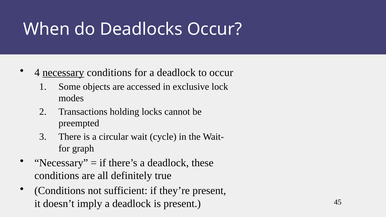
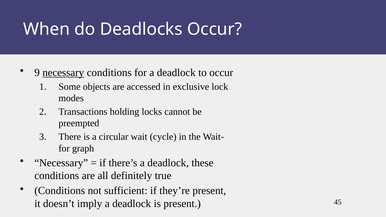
4: 4 -> 9
